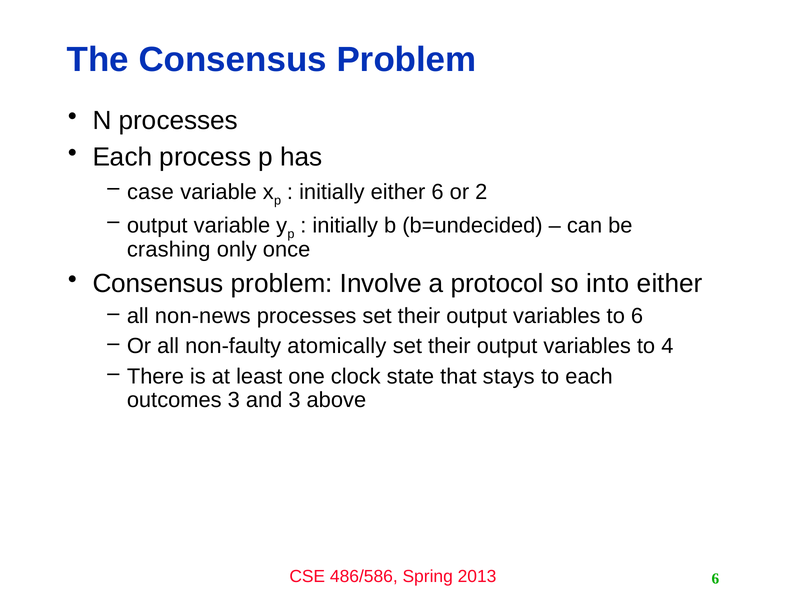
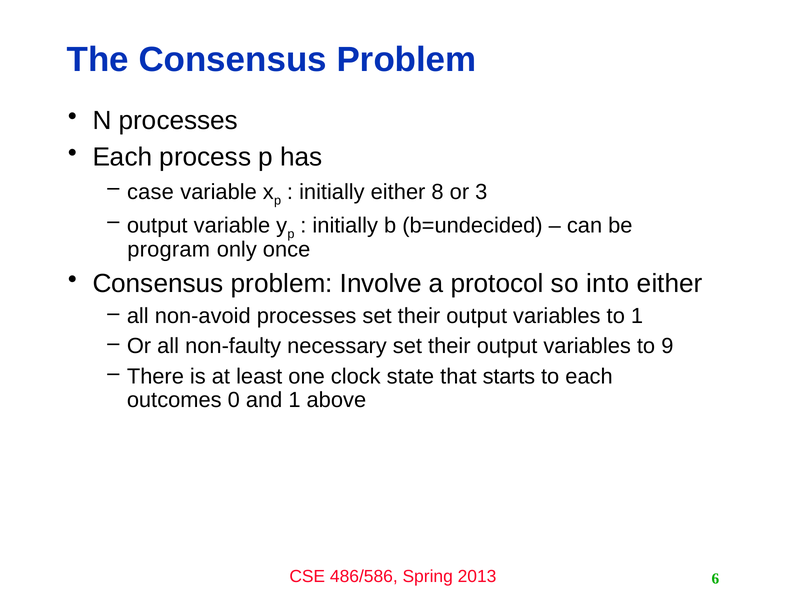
either 6: 6 -> 8
2: 2 -> 3
crashing: crashing -> program
non-news: non-news -> non-avoid
to 6: 6 -> 1
atomically: atomically -> necessary
4: 4 -> 9
stays: stays -> starts
outcomes 3: 3 -> 0
and 3: 3 -> 1
